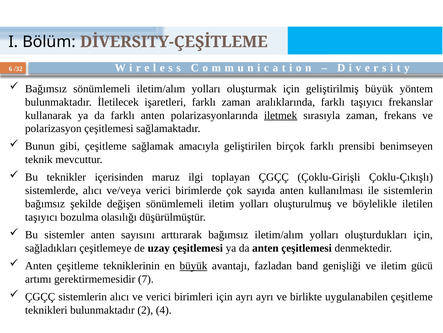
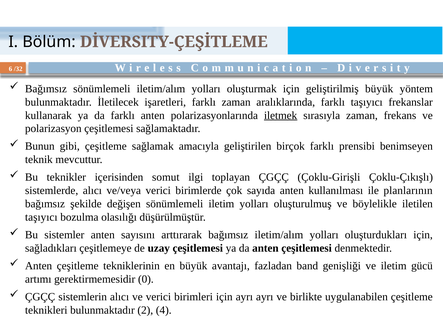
maruz: maruz -> somut
ile sistemlerin: sistemlerin -> planlarının
büyük at (193, 265) underline: present -> none
7: 7 -> 0
